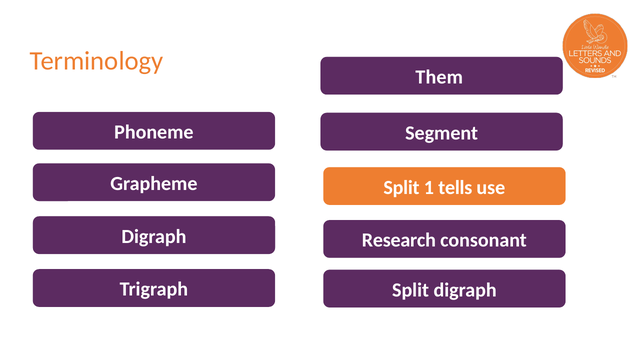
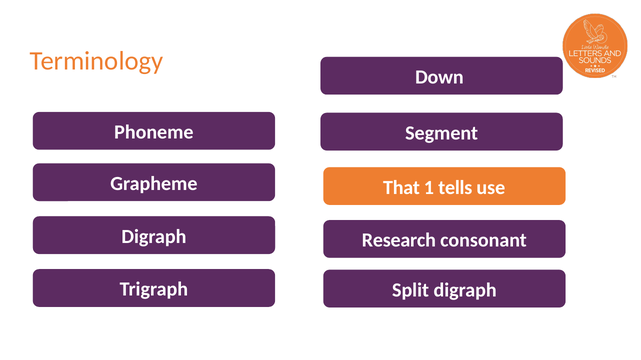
Them: Them -> Down
Split at (401, 188): Split -> That
